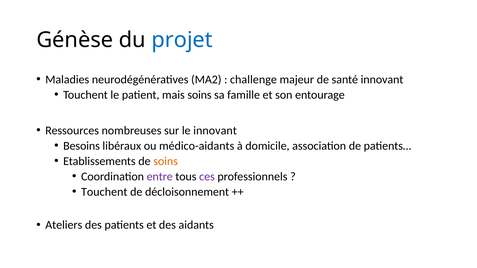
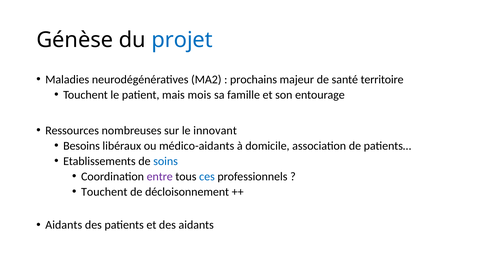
challenge: challenge -> prochains
santé innovant: innovant -> territoire
mais soins: soins -> mois
soins at (166, 161) colour: orange -> blue
ces colour: purple -> blue
Ateliers at (64, 225): Ateliers -> Aidants
